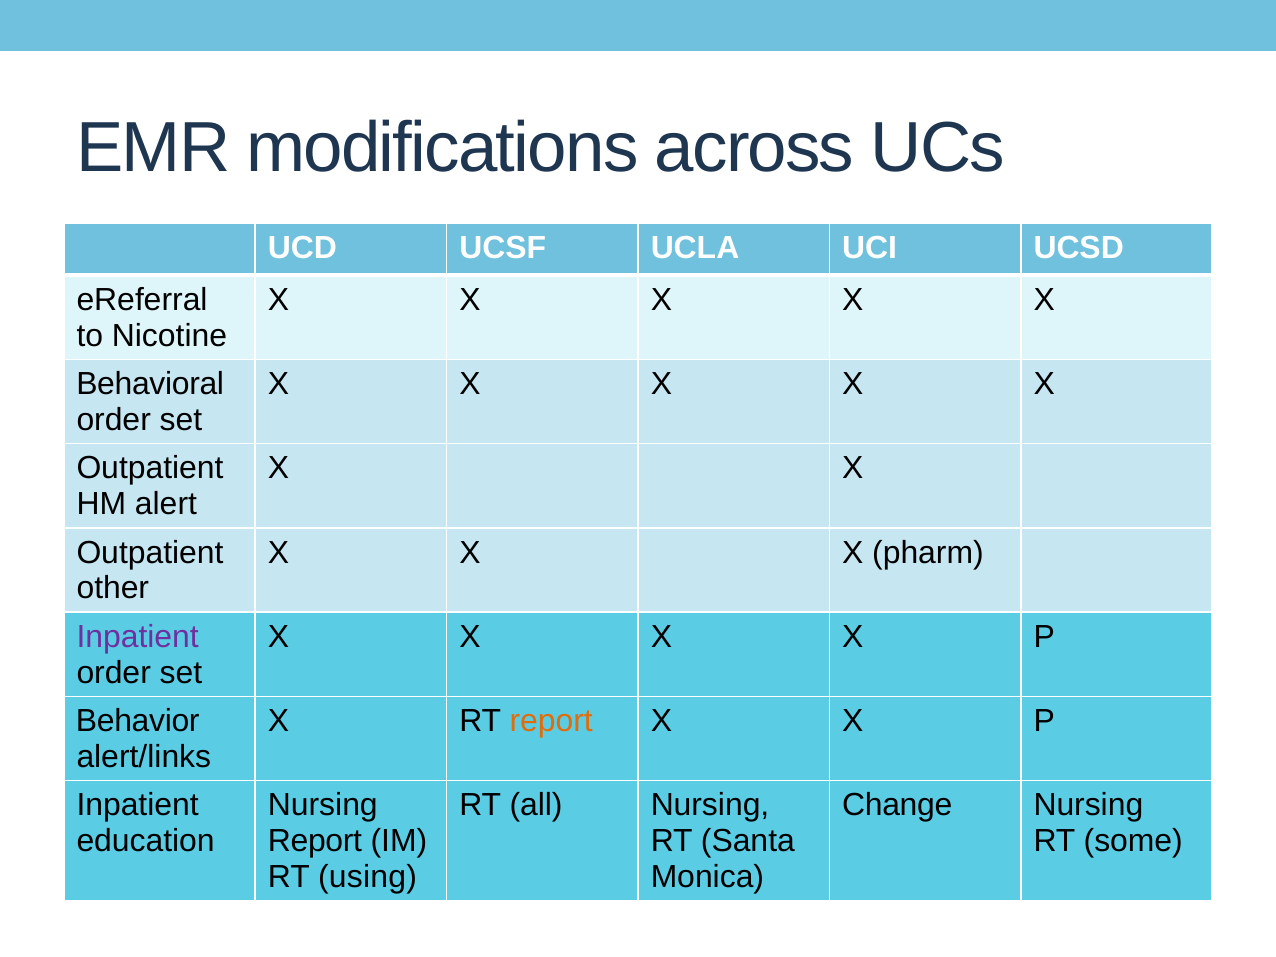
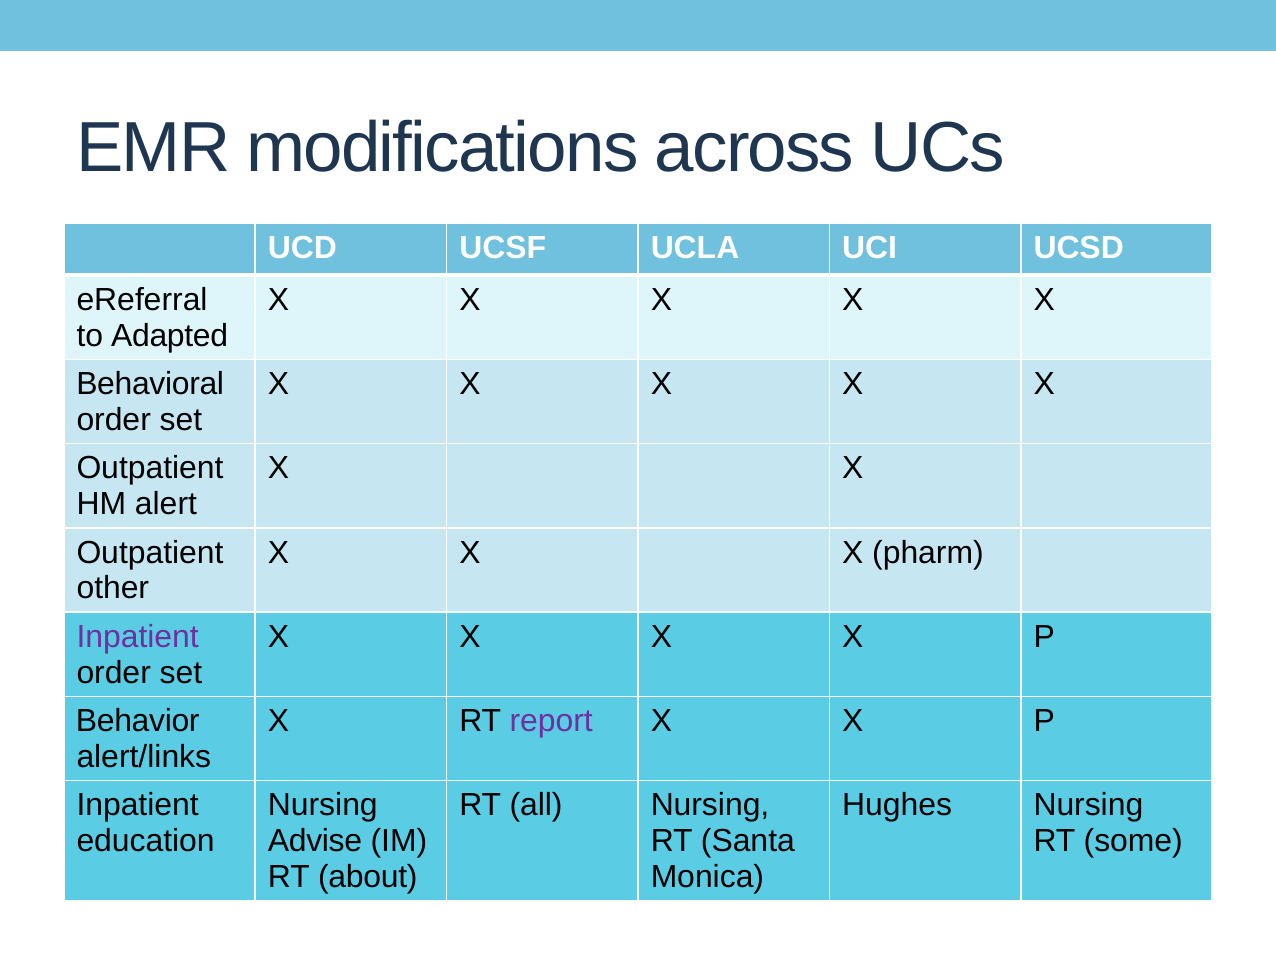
Nicotine: Nicotine -> Adapted
report at (551, 721) colour: orange -> purple
Change: Change -> Hughes
Report at (315, 841): Report -> Advise
using: using -> about
